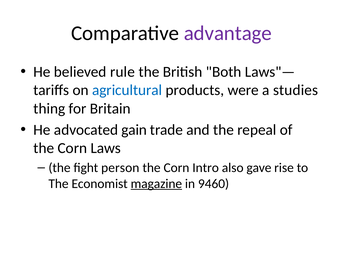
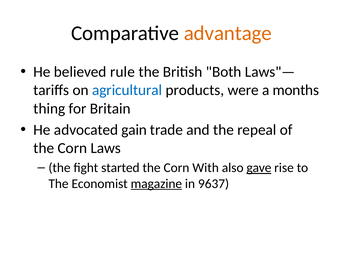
advantage colour: purple -> orange
studies: studies -> months
person: person -> started
Intro: Intro -> With
gave underline: none -> present
9460: 9460 -> 9637
